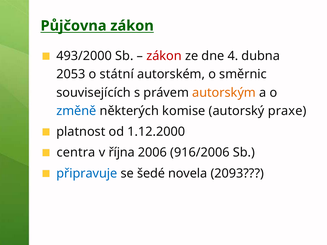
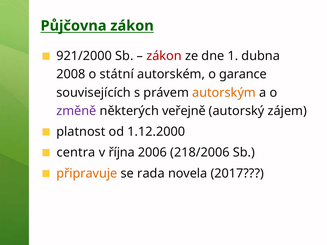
493/2000: 493/2000 -> 921/2000
4: 4 -> 1
2053: 2053 -> 2008
směrnic: směrnic -> garance
změně colour: blue -> purple
komise: komise -> veřejně
praxe: praxe -> zájem
916/2006: 916/2006 -> 218/2006
připravuje colour: blue -> orange
šedé: šedé -> rada
2093: 2093 -> 2017
